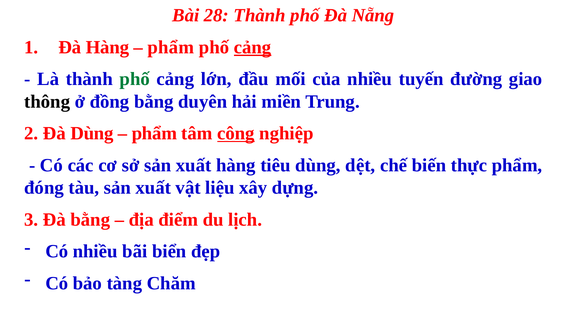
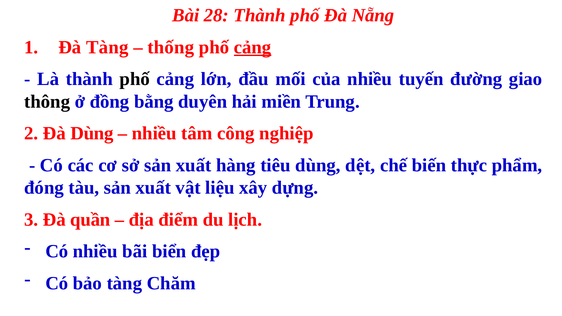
Đà Hàng: Hàng -> Tàng
phẩm at (171, 47): phẩm -> thống
phố at (135, 79) colour: green -> black
phẩm at (154, 133): phẩm -> nhiều
công underline: present -> none
Đà bằng: bằng -> quần
